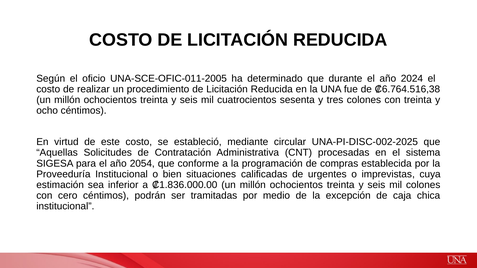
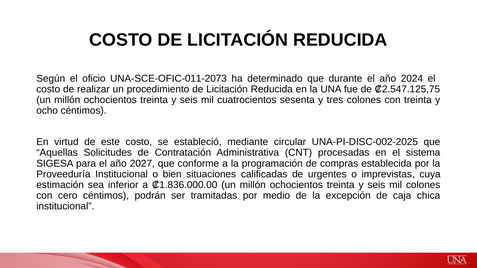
UNA-SCE-OFIC-011-2005: UNA-SCE-OFIC-011-2005 -> UNA-SCE-OFIC-011-2073
₡6.764.516,38: ₡6.764.516,38 -> ₡2.547.125,75
2054: 2054 -> 2027
